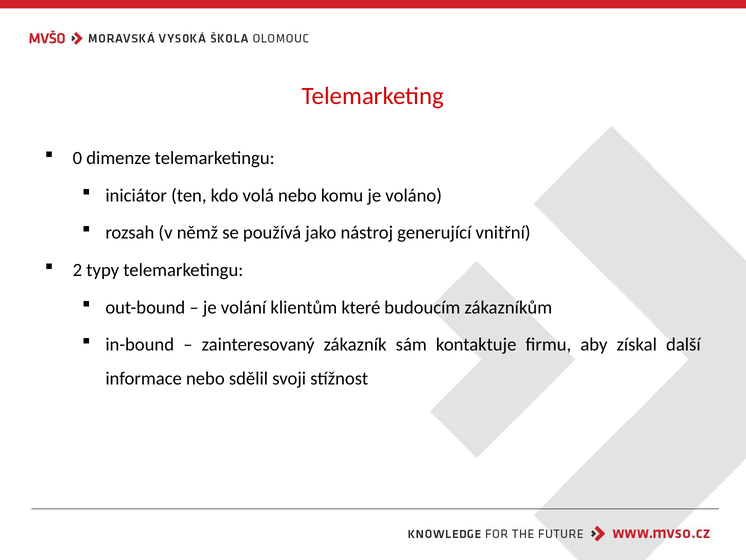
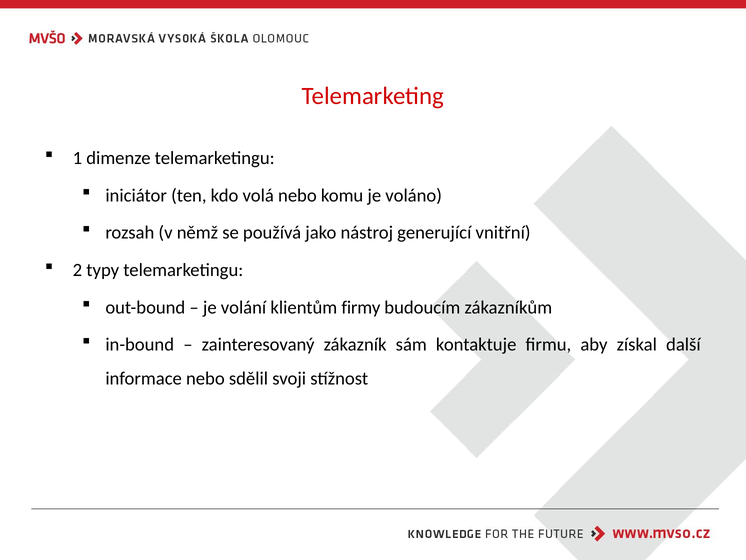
0: 0 -> 1
které: které -> firmy
